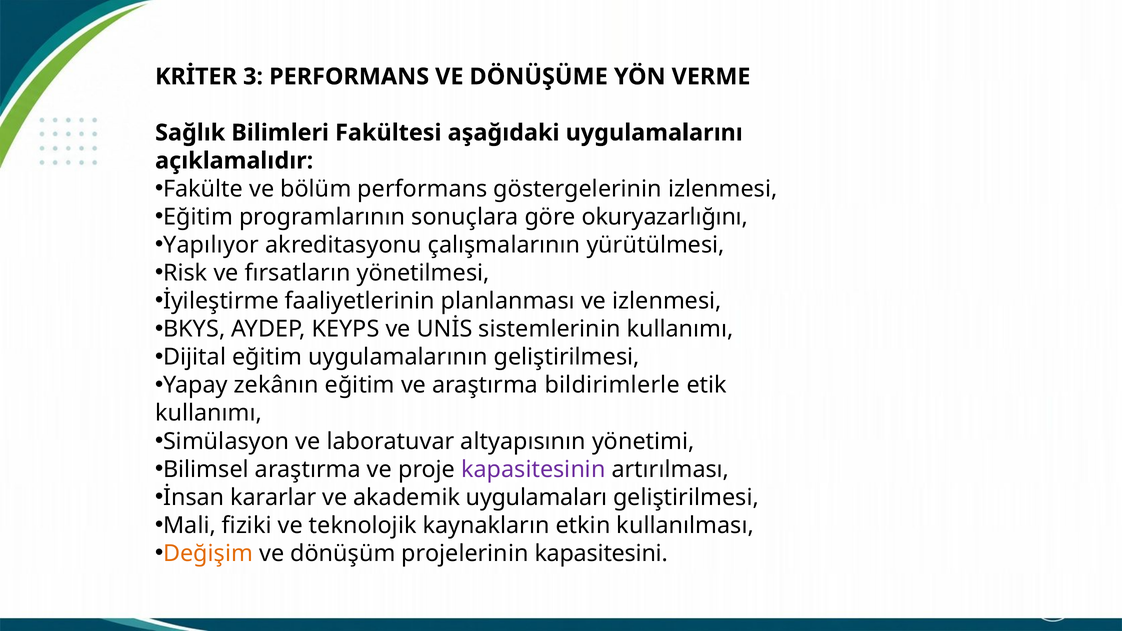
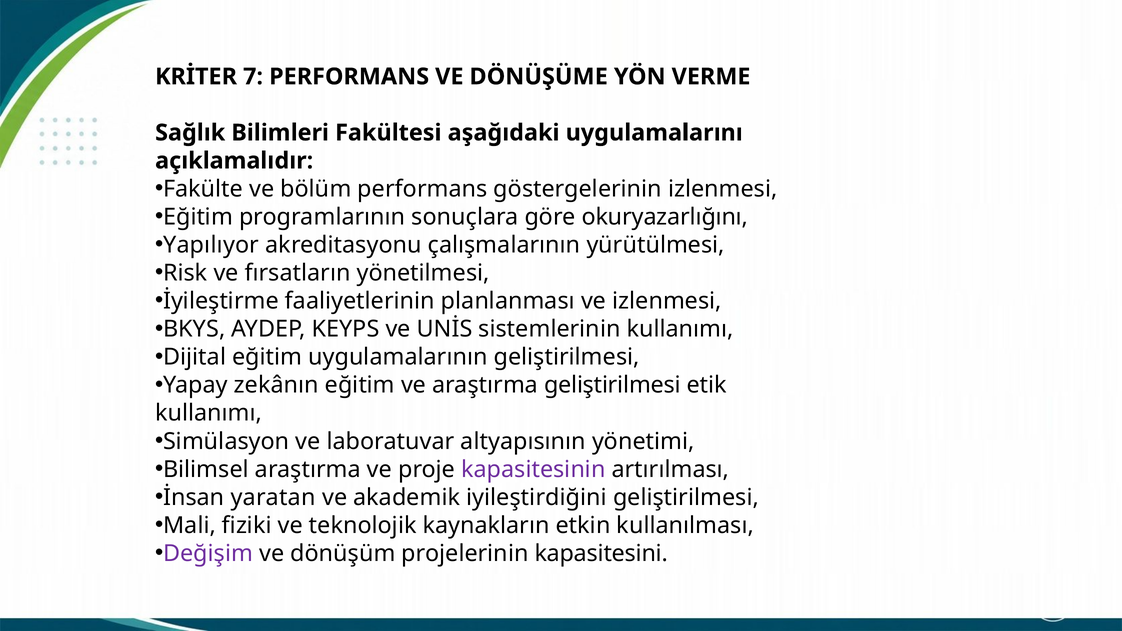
3: 3 -> 7
araştırma bildirimlerle: bildirimlerle -> geliştirilmesi
kararlar: kararlar -> yaratan
uygulamaları: uygulamaları -> iyileştirdiğini
Değişim colour: orange -> purple
